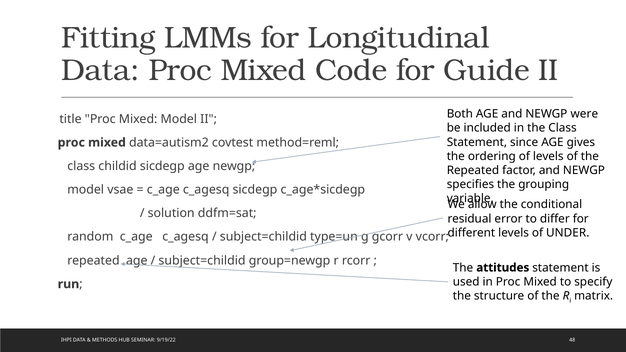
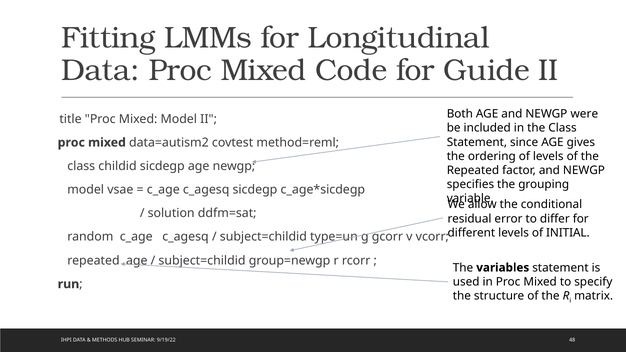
UNDER: UNDER -> INITIAL
attitudes: attitudes -> variables
